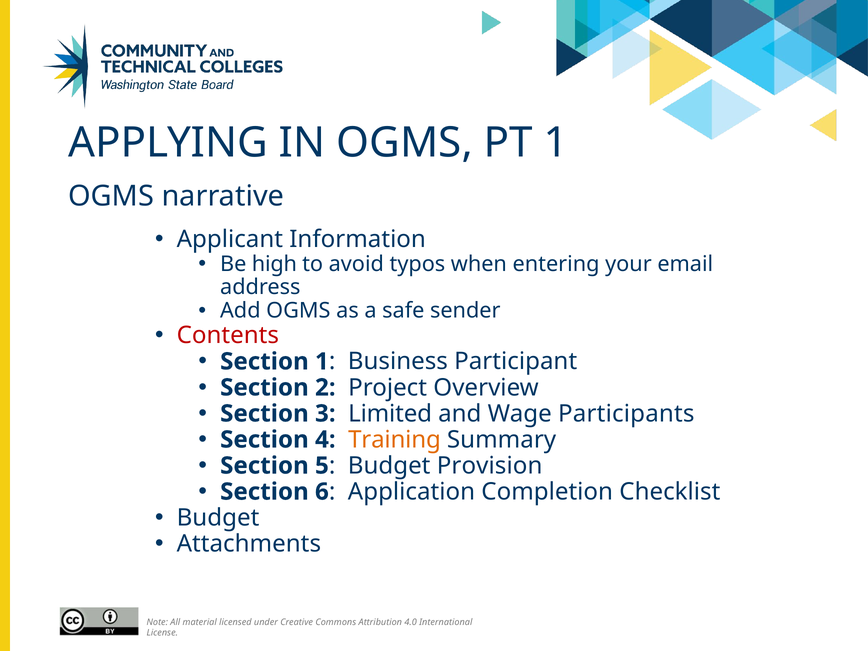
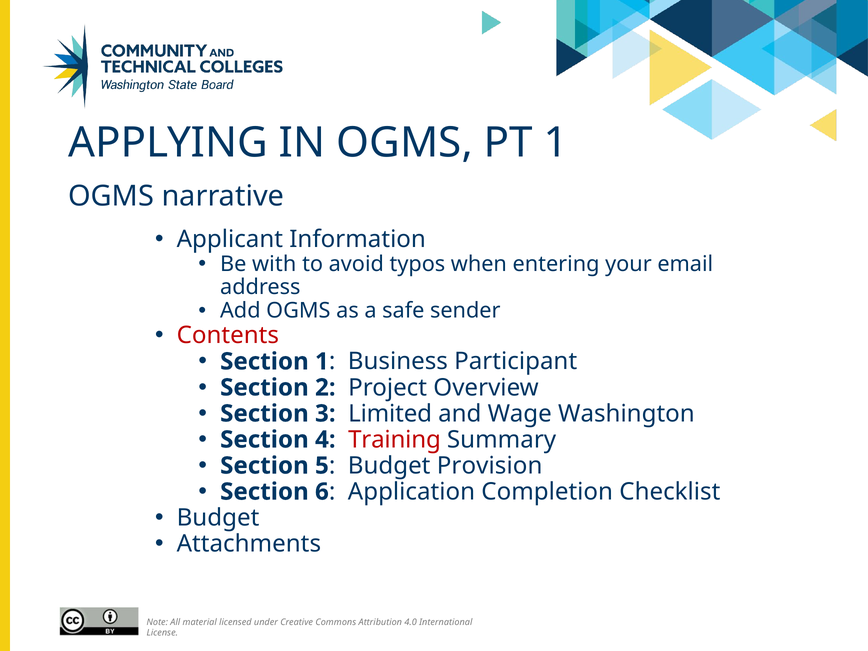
high: high -> with
Participants: Participants -> Washington
Training colour: orange -> red
